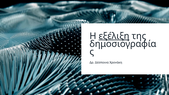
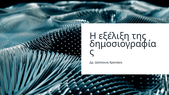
εξέλιξη underline: present -> none
